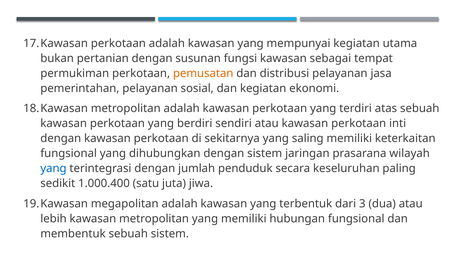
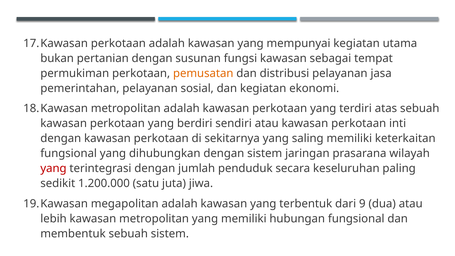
yang at (53, 169) colour: blue -> red
1.000.400: 1.000.400 -> 1.200.000
3: 3 -> 9
